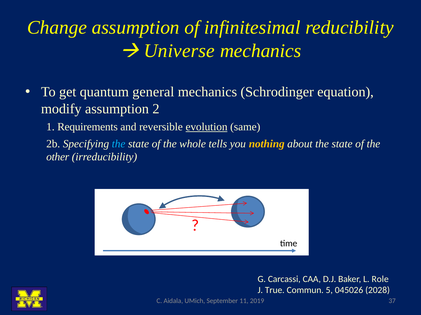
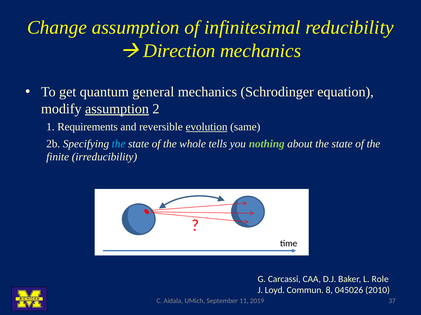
Universe: Universe -> Direction
assumption at (117, 109) underline: none -> present
nothing colour: yellow -> light green
other: other -> finite
True: True -> Loyd
5: 5 -> 8
2028: 2028 -> 2010
